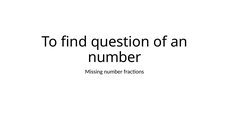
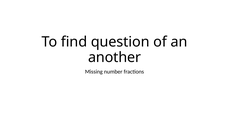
number at (115, 57): number -> another
